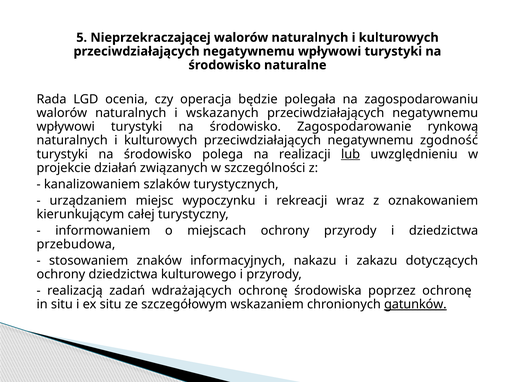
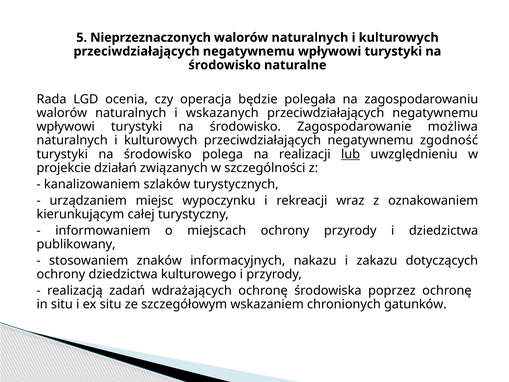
Nieprzekraczającej: Nieprzekraczającej -> Nieprzeznaczonych
rynkową: rynkową -> możliwa
przebudowa: przebudowa -> publikowany
gatunków underline: present -> none
